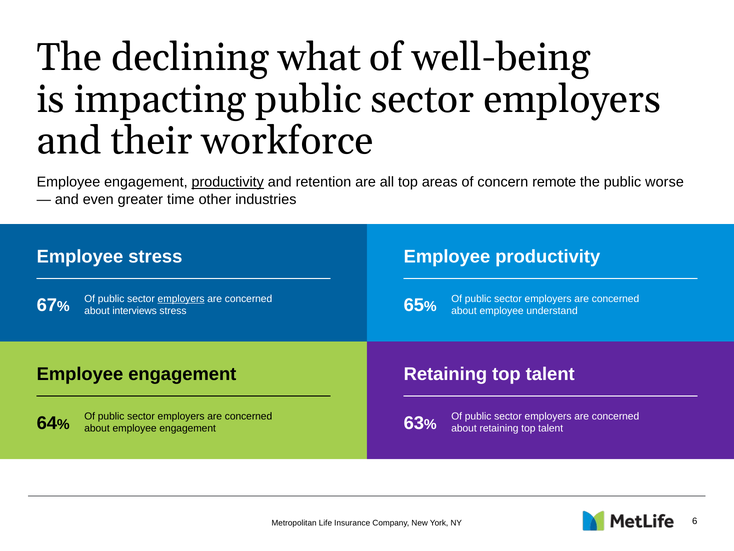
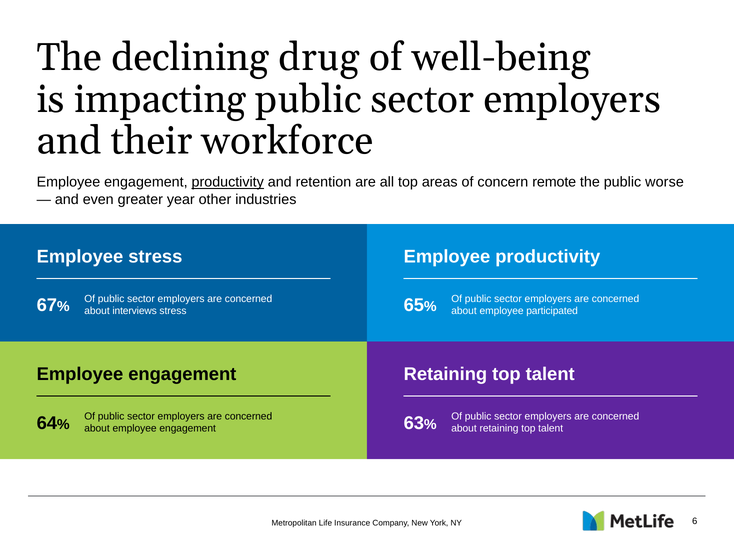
what: what -> drug
time: time -> year
employers at (181, 298) underline: present -> none
understand: understand -> participated
